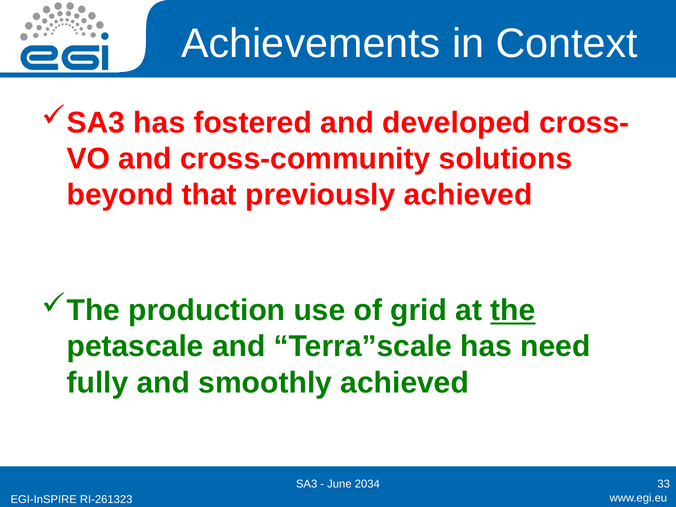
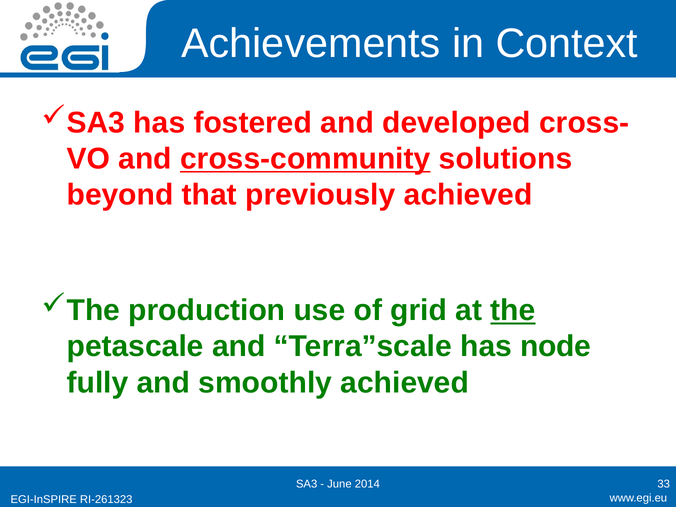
cross-community underline: none -> present
need: need -> node
2034: 2034 -> 2014
